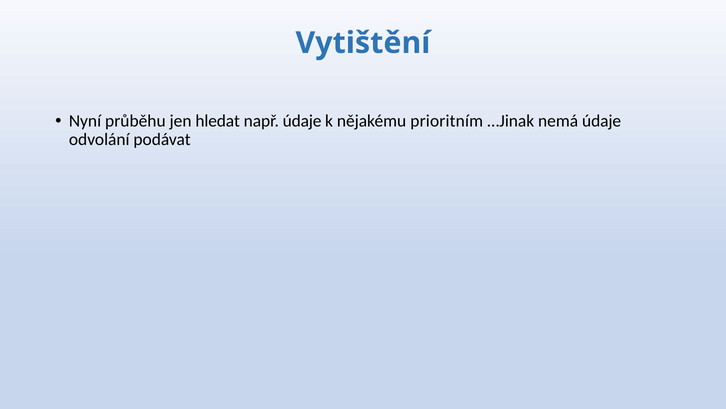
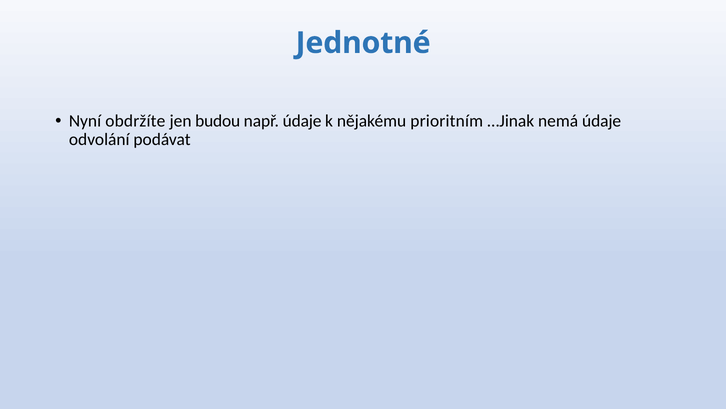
Vytištění: Vytištění -> Jednotné
průběhu: průběhu -> obdržíte
hledat: hledat -> budou
